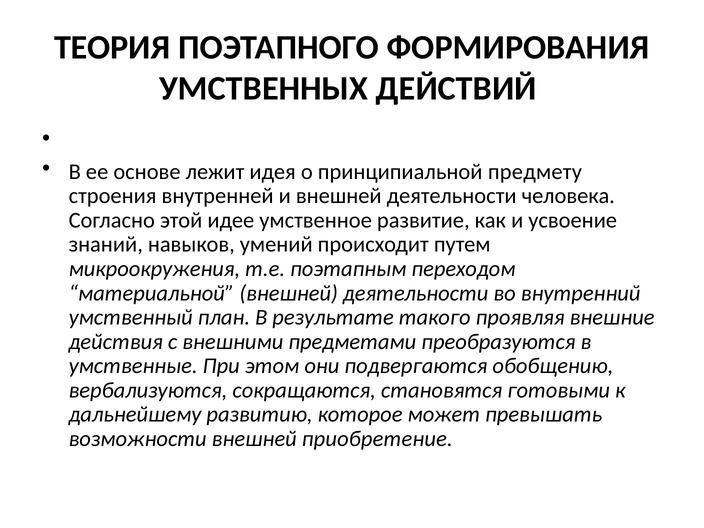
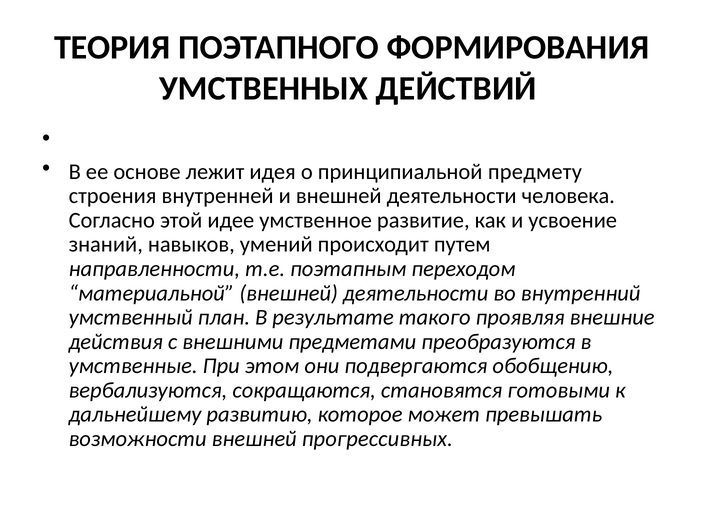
микроокружения: микроокружения -> направленности
приобретение: приобретение -> прогрессивных
